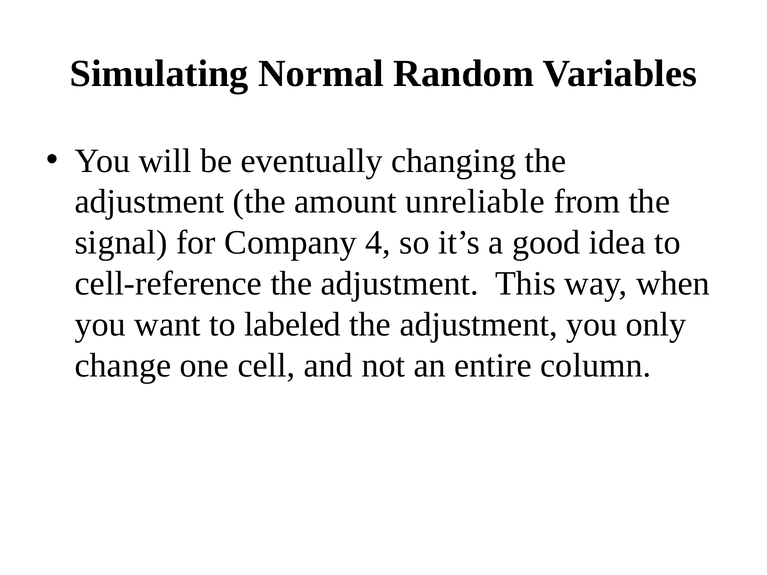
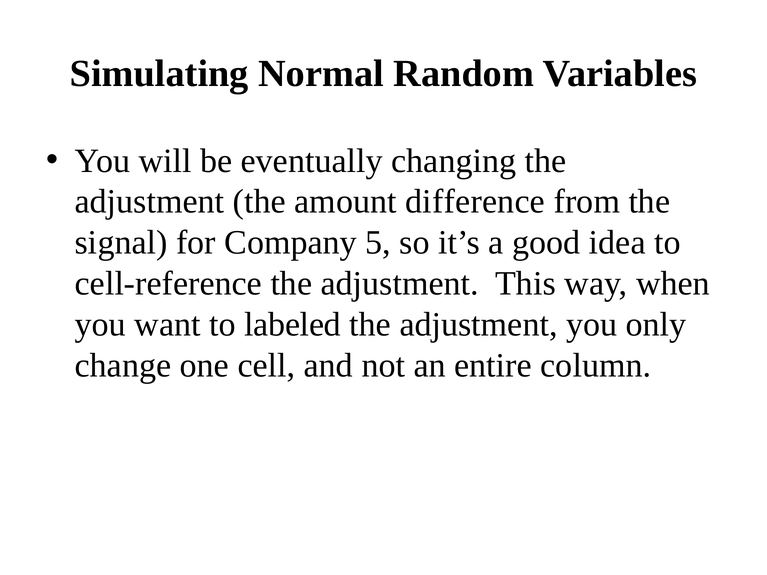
unreliable: unreliable -> difference
4: 4 -> 5
